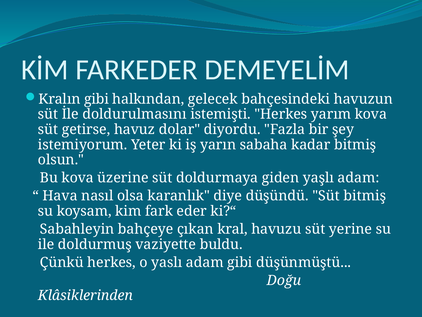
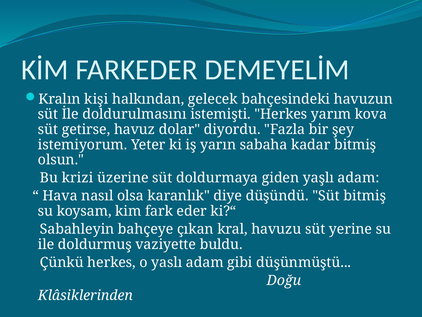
Kralın gibi: gibi -> kişi
Bu kova: kova -> krizi
